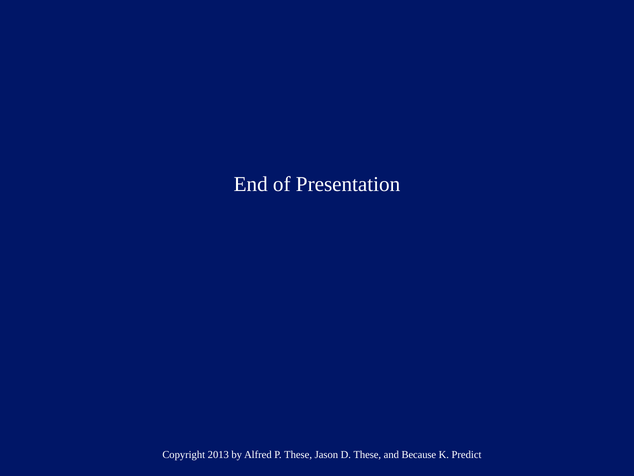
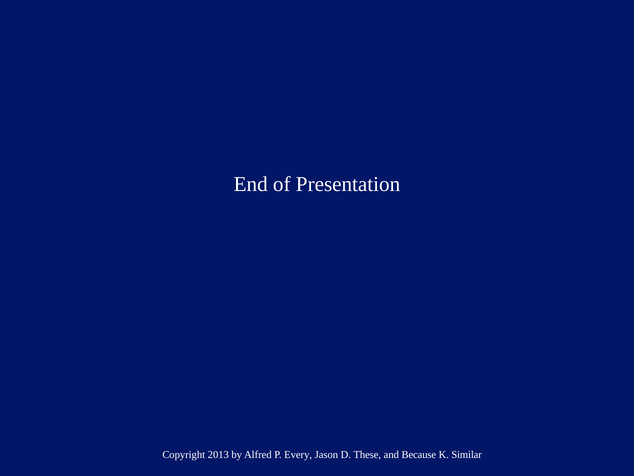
P These: These -> Every
Predict: Predict -> Similar
